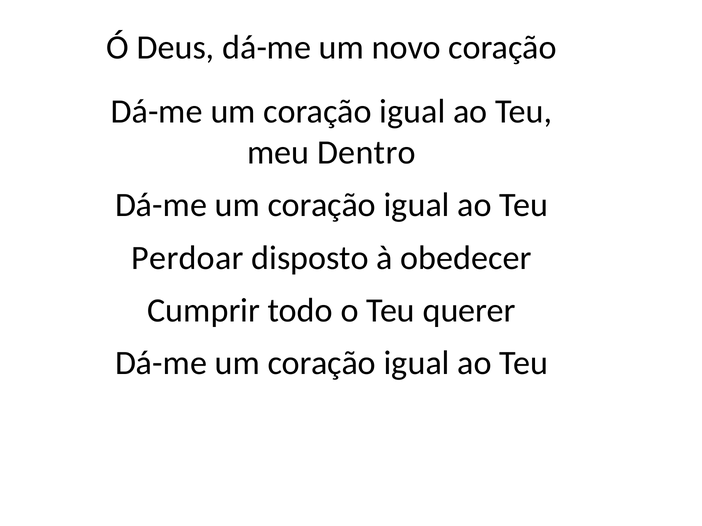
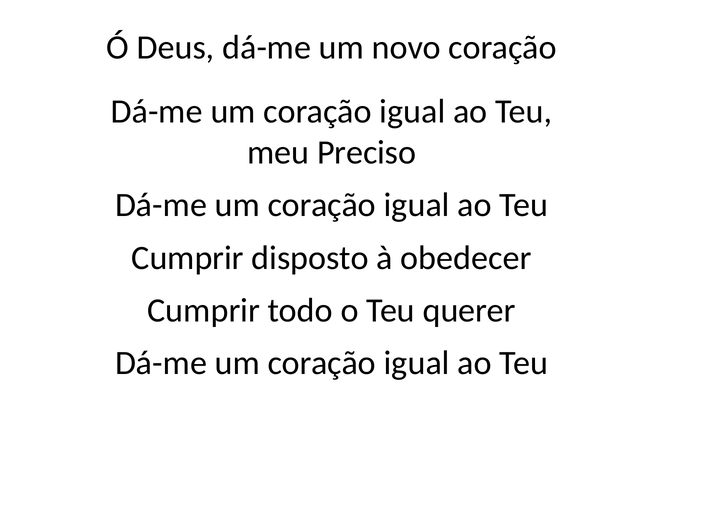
Dentro: Dentro -> Preciso
Perdoar at (187, 258): Perdoar -> Cumprir
